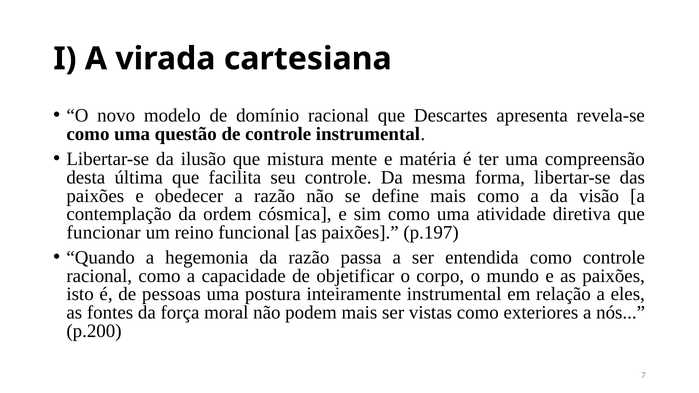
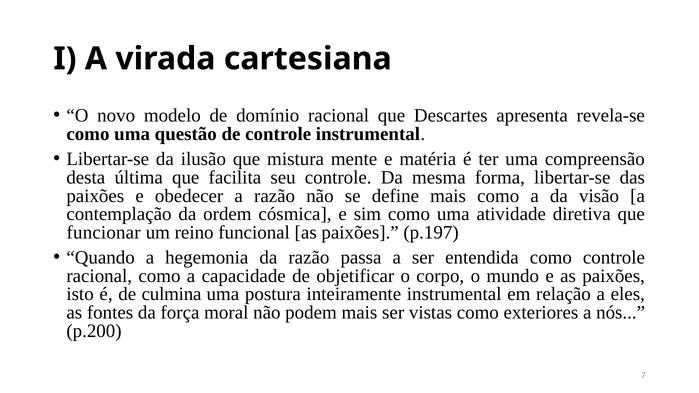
pessoas: pessoas -> culmina
